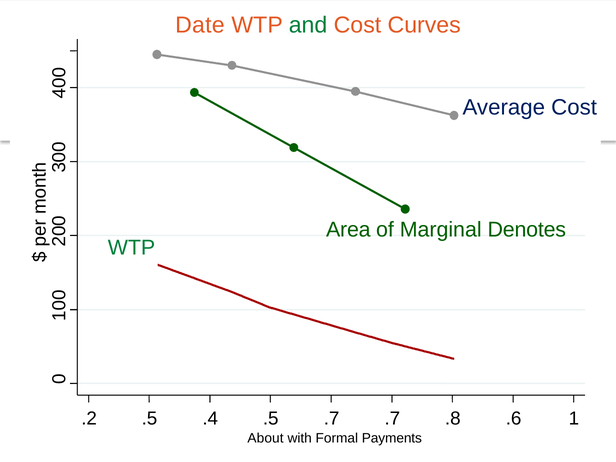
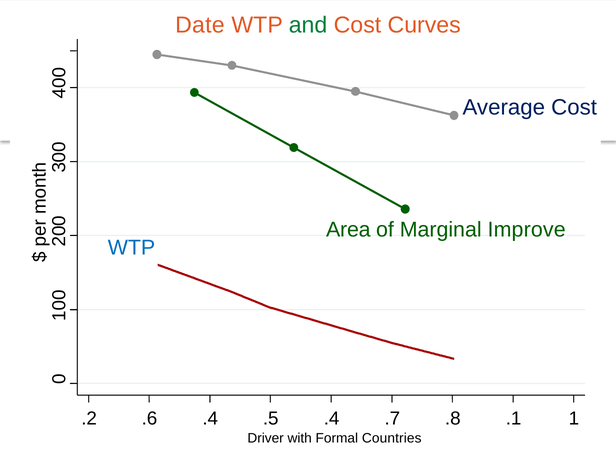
Denotes: Denotes -> Improve
WTP at (132, 248) colour: green -> blue
.2 .5: .5 -> .6
.5 .7: .7 -> .4
.6: .6 -> .1
About: About -> Driver
Payments: Payments -> Countries
